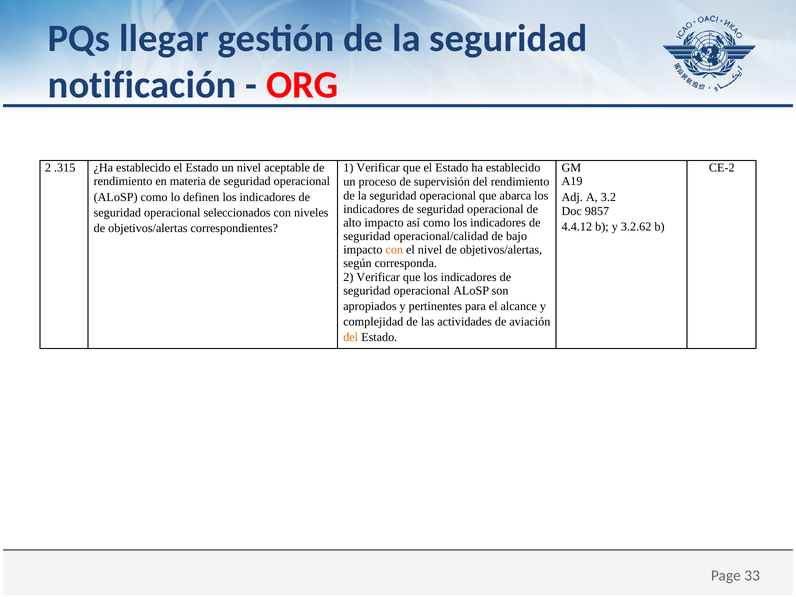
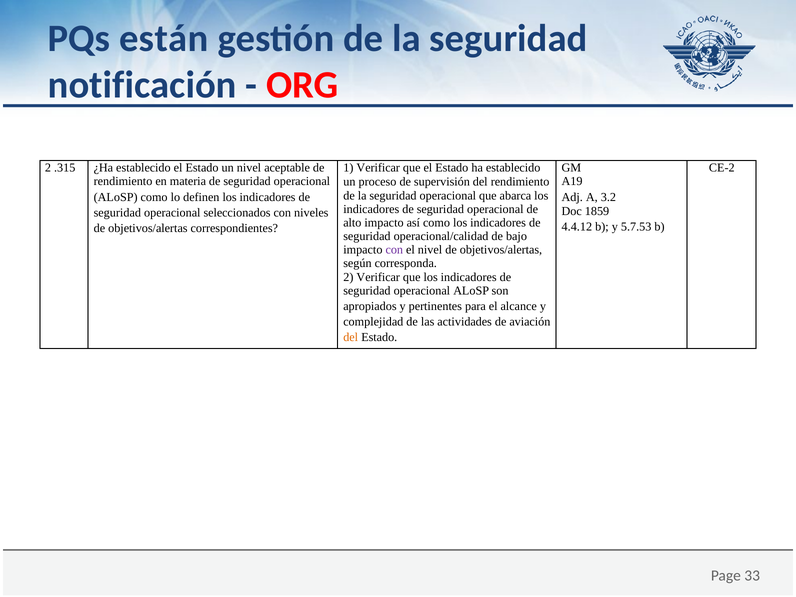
llegar: llegar -> están
9857: 9857 -> 1859
3.2.62: 3.2.62 -> 5.7.53
con at (394, 250) colour: orange -> purple
